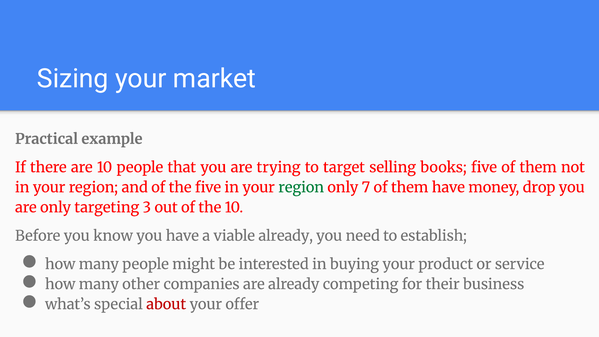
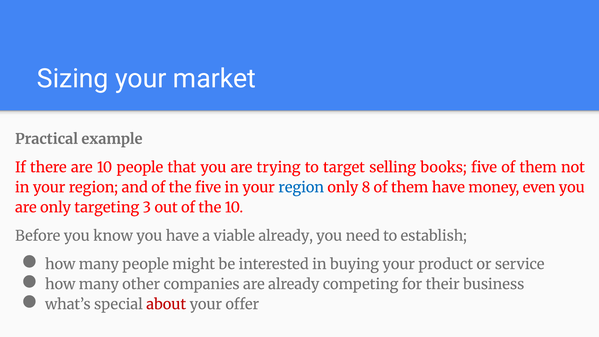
region at (301, 187) colour: green -> blue
7: 7 -> 8
drop: drop -> even
